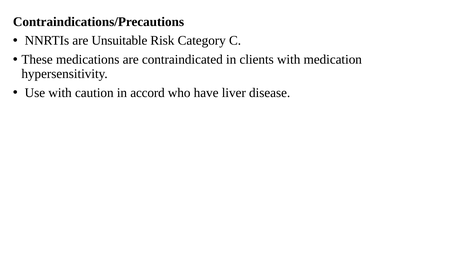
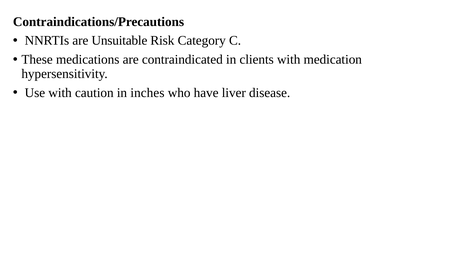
accord: accord -> inches
